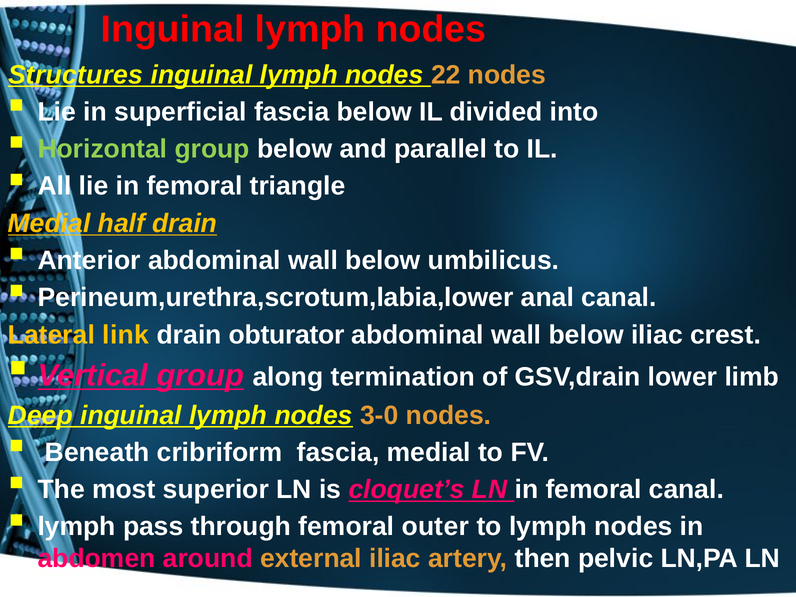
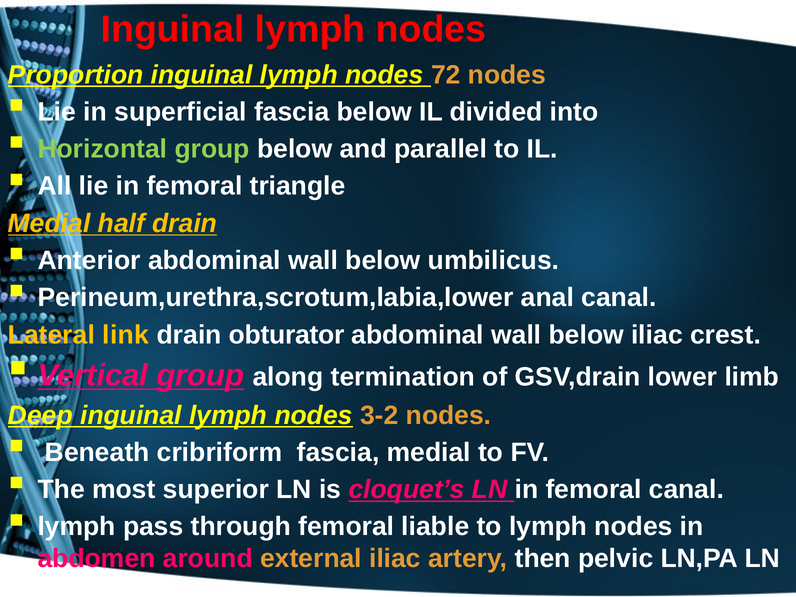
Structures: Structures -> Proportion
22: 22 -> 72
3-0: 3-0 -> 3-2
outer: outer -> liable
